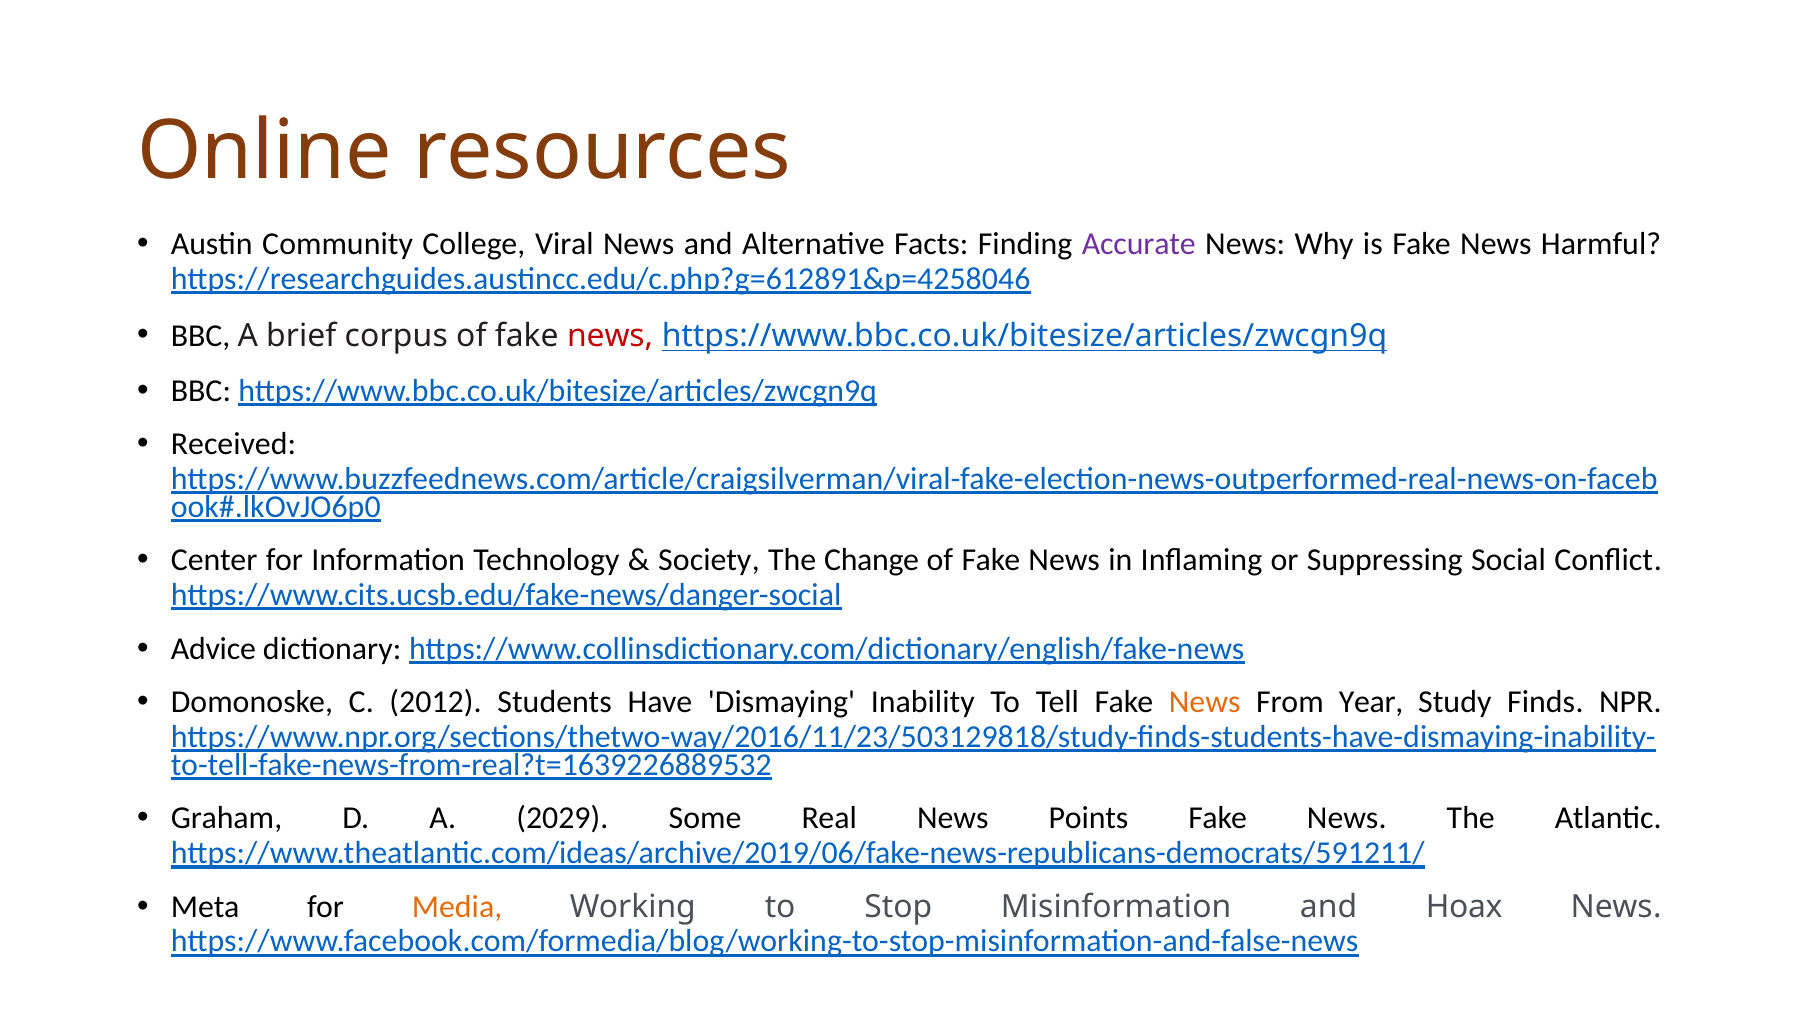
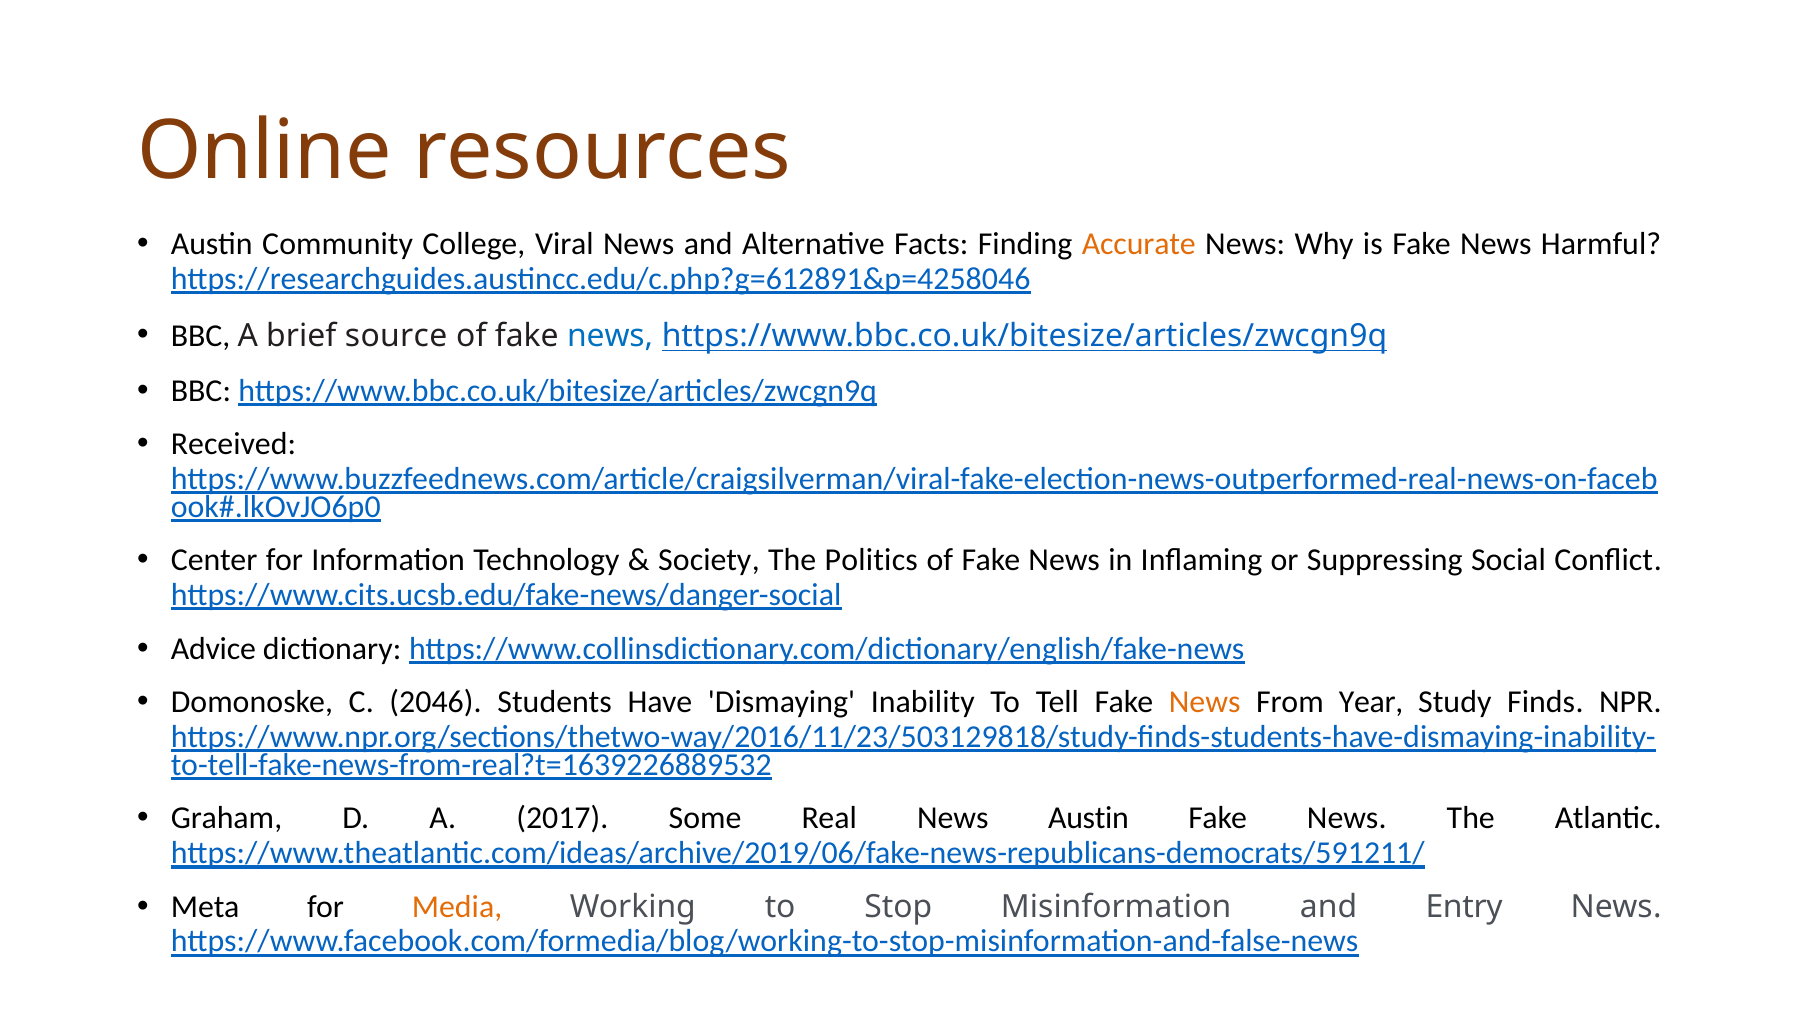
Accurate colour: purple -> orange
corpus: corpus -> source
news at (610, 336) colour: red -> blue
Change: Change -> Politics
2012: 2012 -> 2046
2029: 2029 -> 2017
News Points: Points -> Austin
Hoax: Hoax -> Entry
